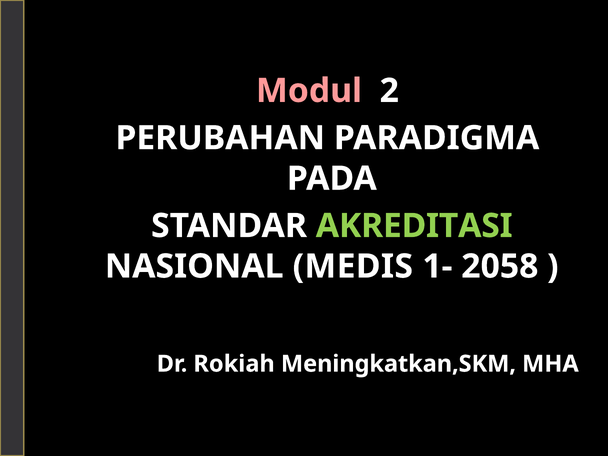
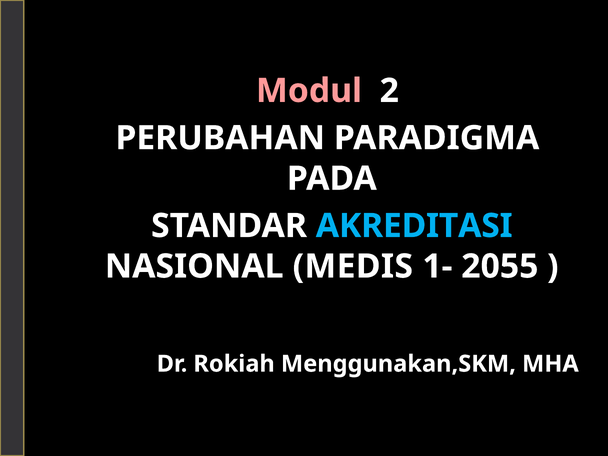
AKREDITASI colour: light green -> light blue
2058: 2058 -> 2055
Meningkatkan,SKM: Meningkatkan,SKM -> Menggunakan,SKM
